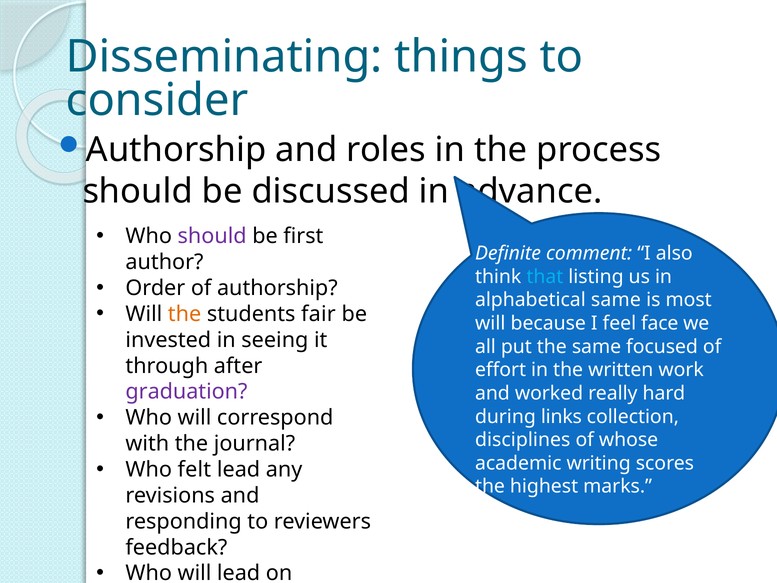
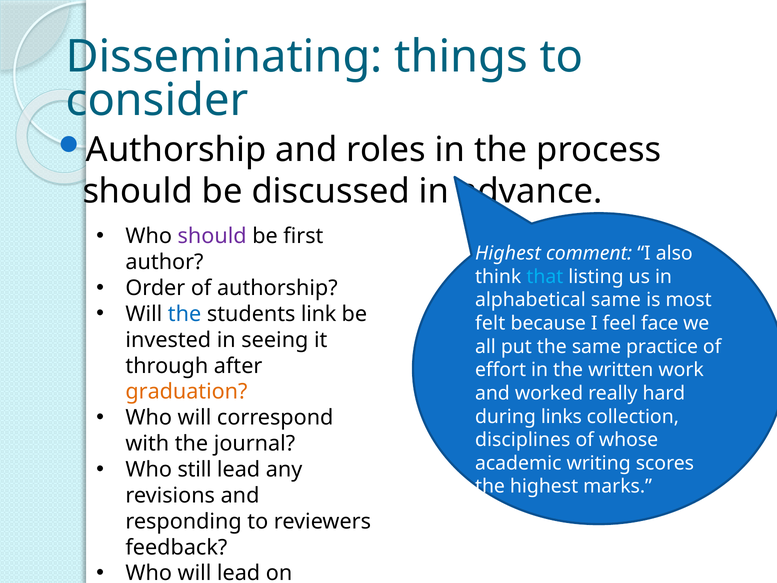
Definite at (508, 253): Definite -> Highest
the at (185, 314) colour: orange -> blue
fair: fair -> link
will at (490, 323): will -> felt
focused: focused -> practice
graduation colour: purple -> orange
felt: felt -> still
